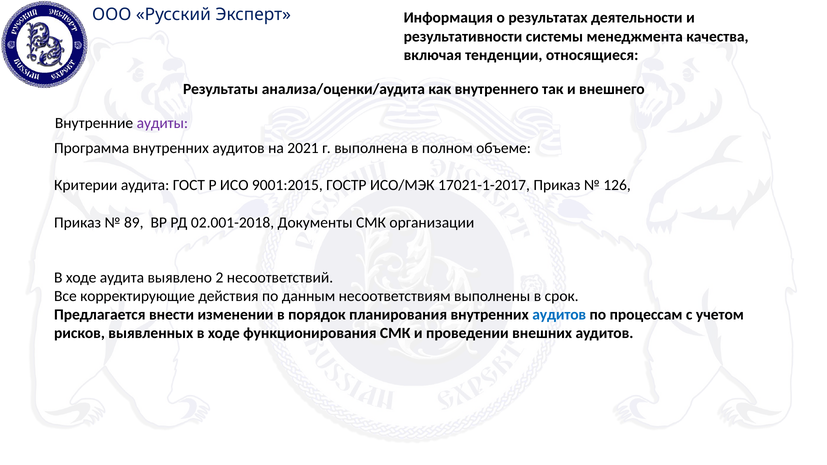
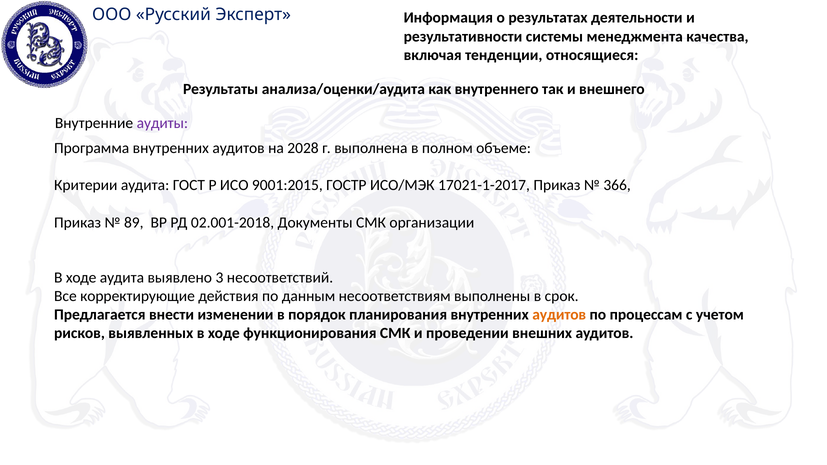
2021: 2021 -> 2028
126: 126 -> 366
2: 2 -> 3
аудитов at (559, 315) colour: blue -> orange
